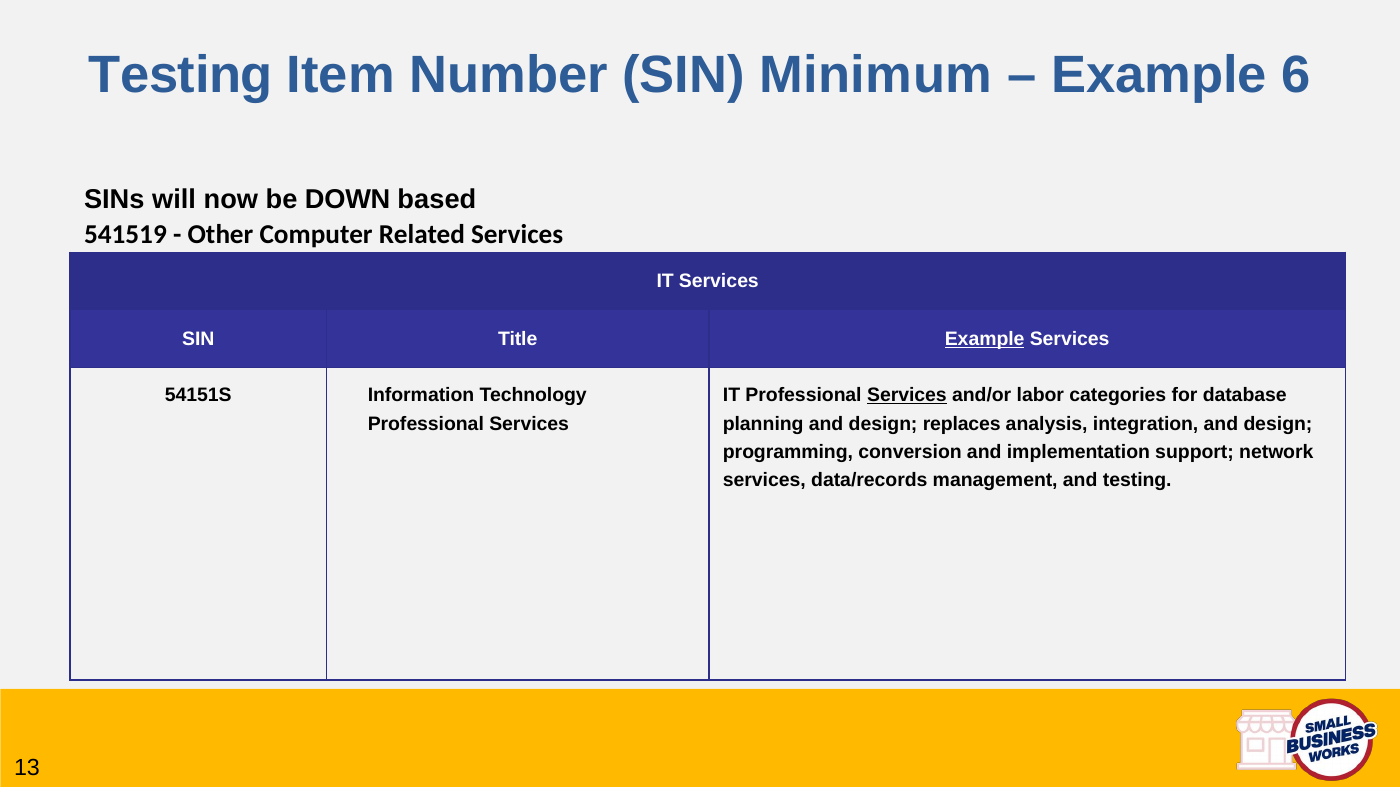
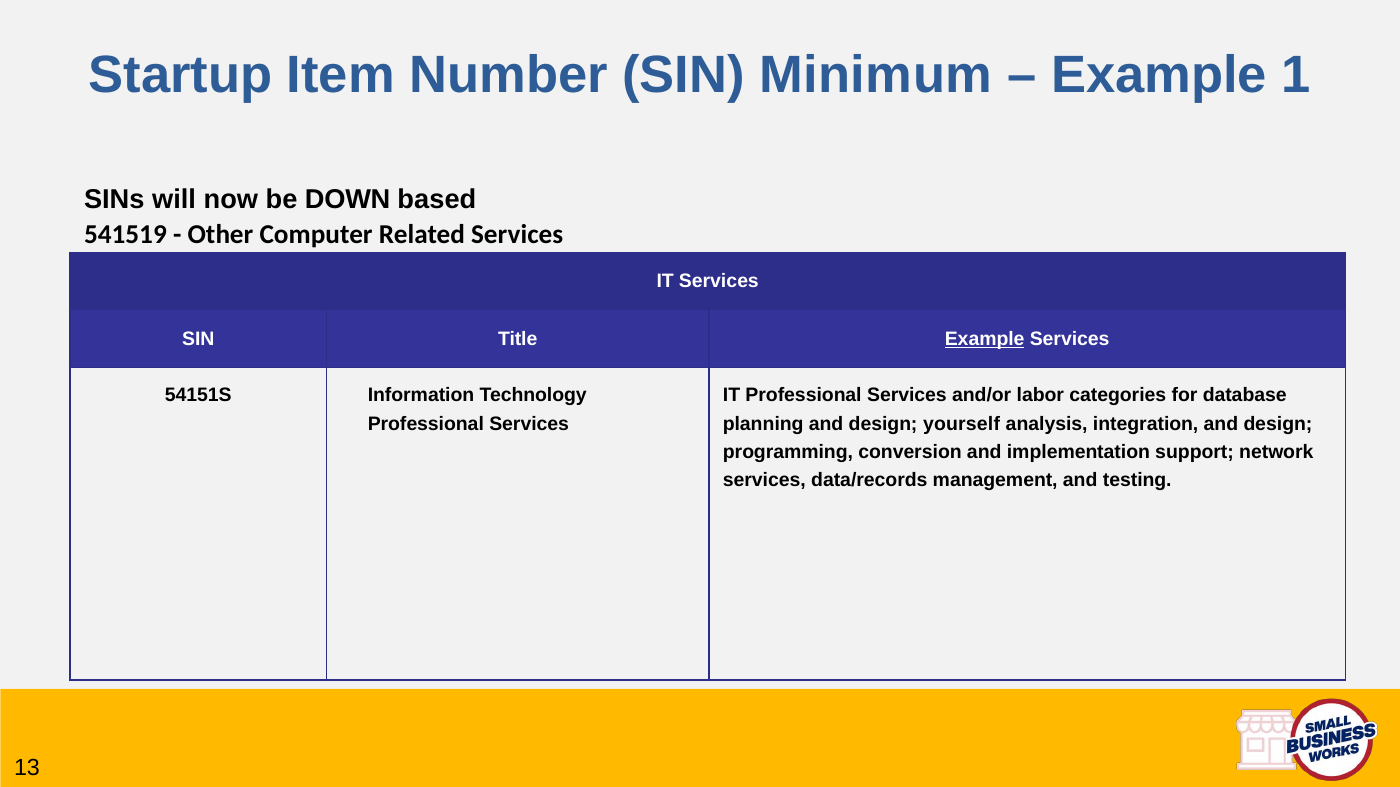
Testing at (181, 75): Testing -> Startup
6: 6 -> 1
Services at (907, 396) underline: present -> none
replaces: replaces -> yourself
